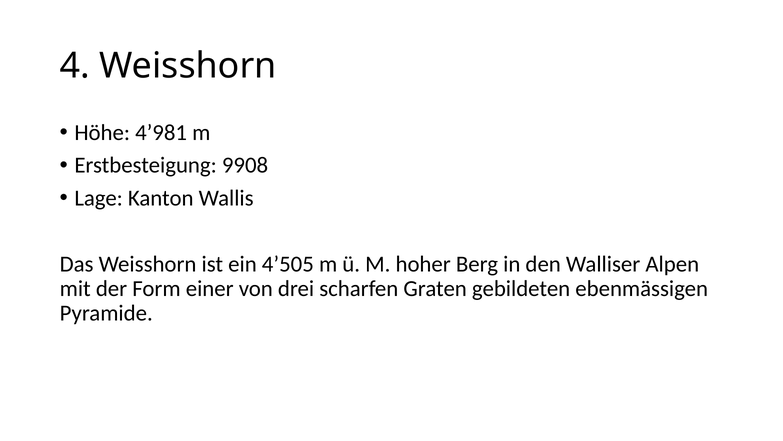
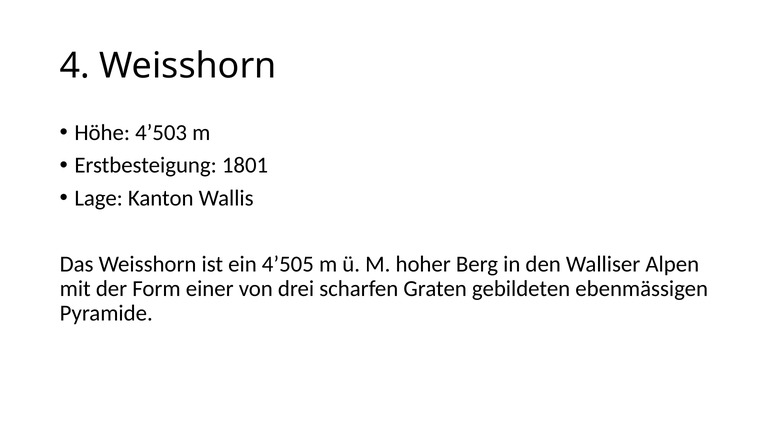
4’981: 4’981 -> 4’503
9908: 9908 -> 1801
